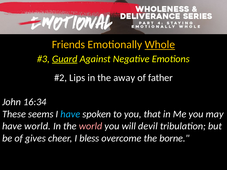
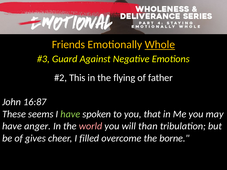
Guard underline: present -> none
Lips: Lips -> This
away: away -> flying
16:34: 16:34 -> 16:87
have at (70, 114) colour: light blue -> light green
have world: world -> anger
devil: devil -> than
bless: bless -> filled
